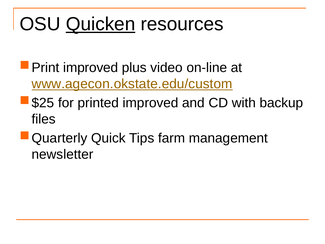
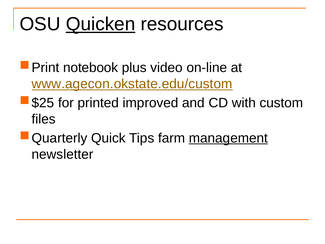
improved at (91, 68): improved -> notebook
backup: backup -> custom
management underline: none -> present
